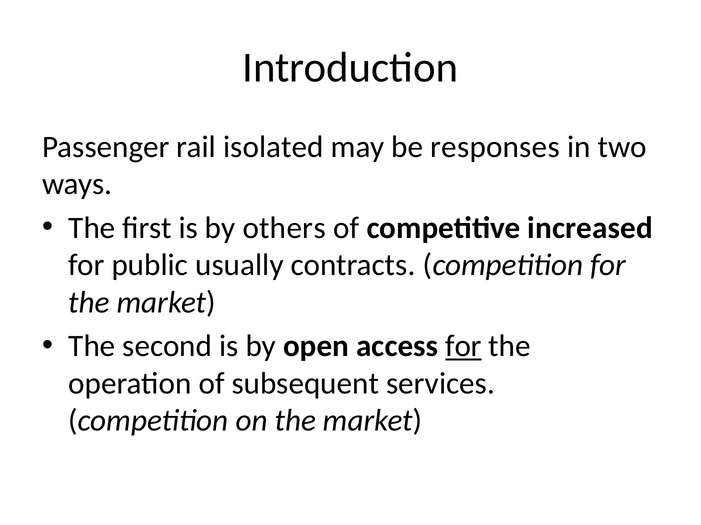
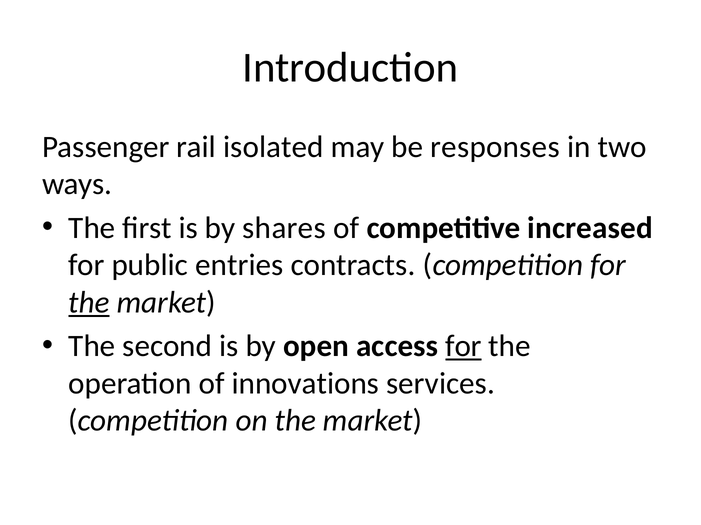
others: others -> shares
usually: usually -> entries
the at (89, 303) underline: none -> present
subsequent: subsequent -> innovations
